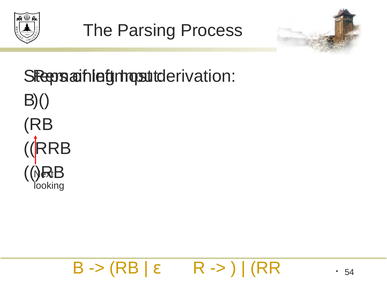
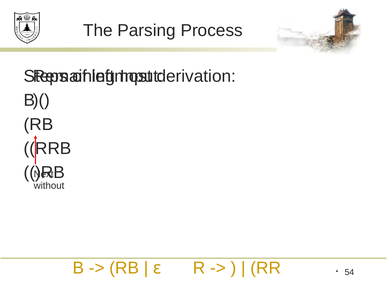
looking: looking -> without
